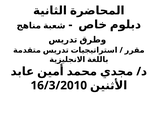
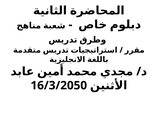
16/3/2010: 16/3/2010 -> 16/3/2050
